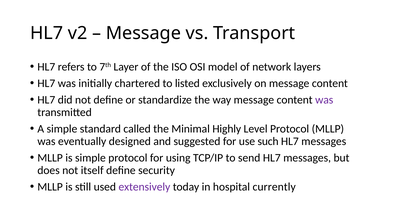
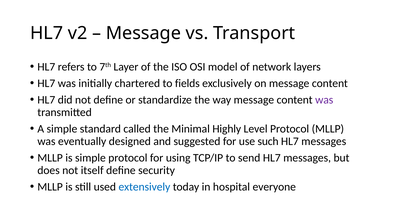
listed: listed -> fields
extensively colour: purple -> blue
currently: currently -> everyone
